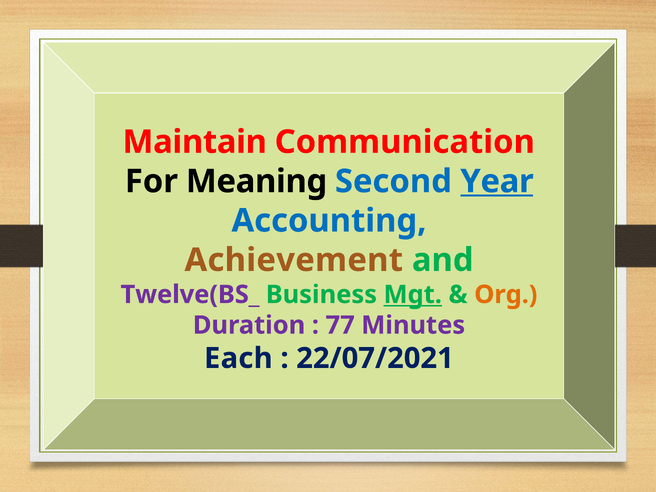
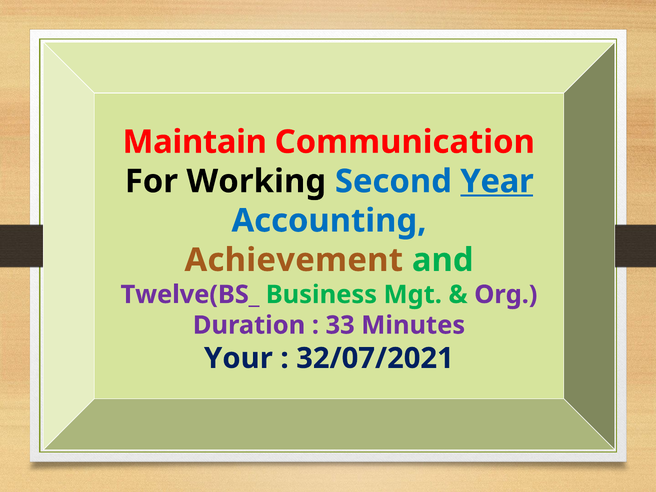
Meaning: Meaning -> Working
Mgt underline: present -> none
Org colour: orange -> purple
77: 77 -> 33
Each: Each -> Your
22/07/2021: 22/07/2021 -> 32/07/2021
